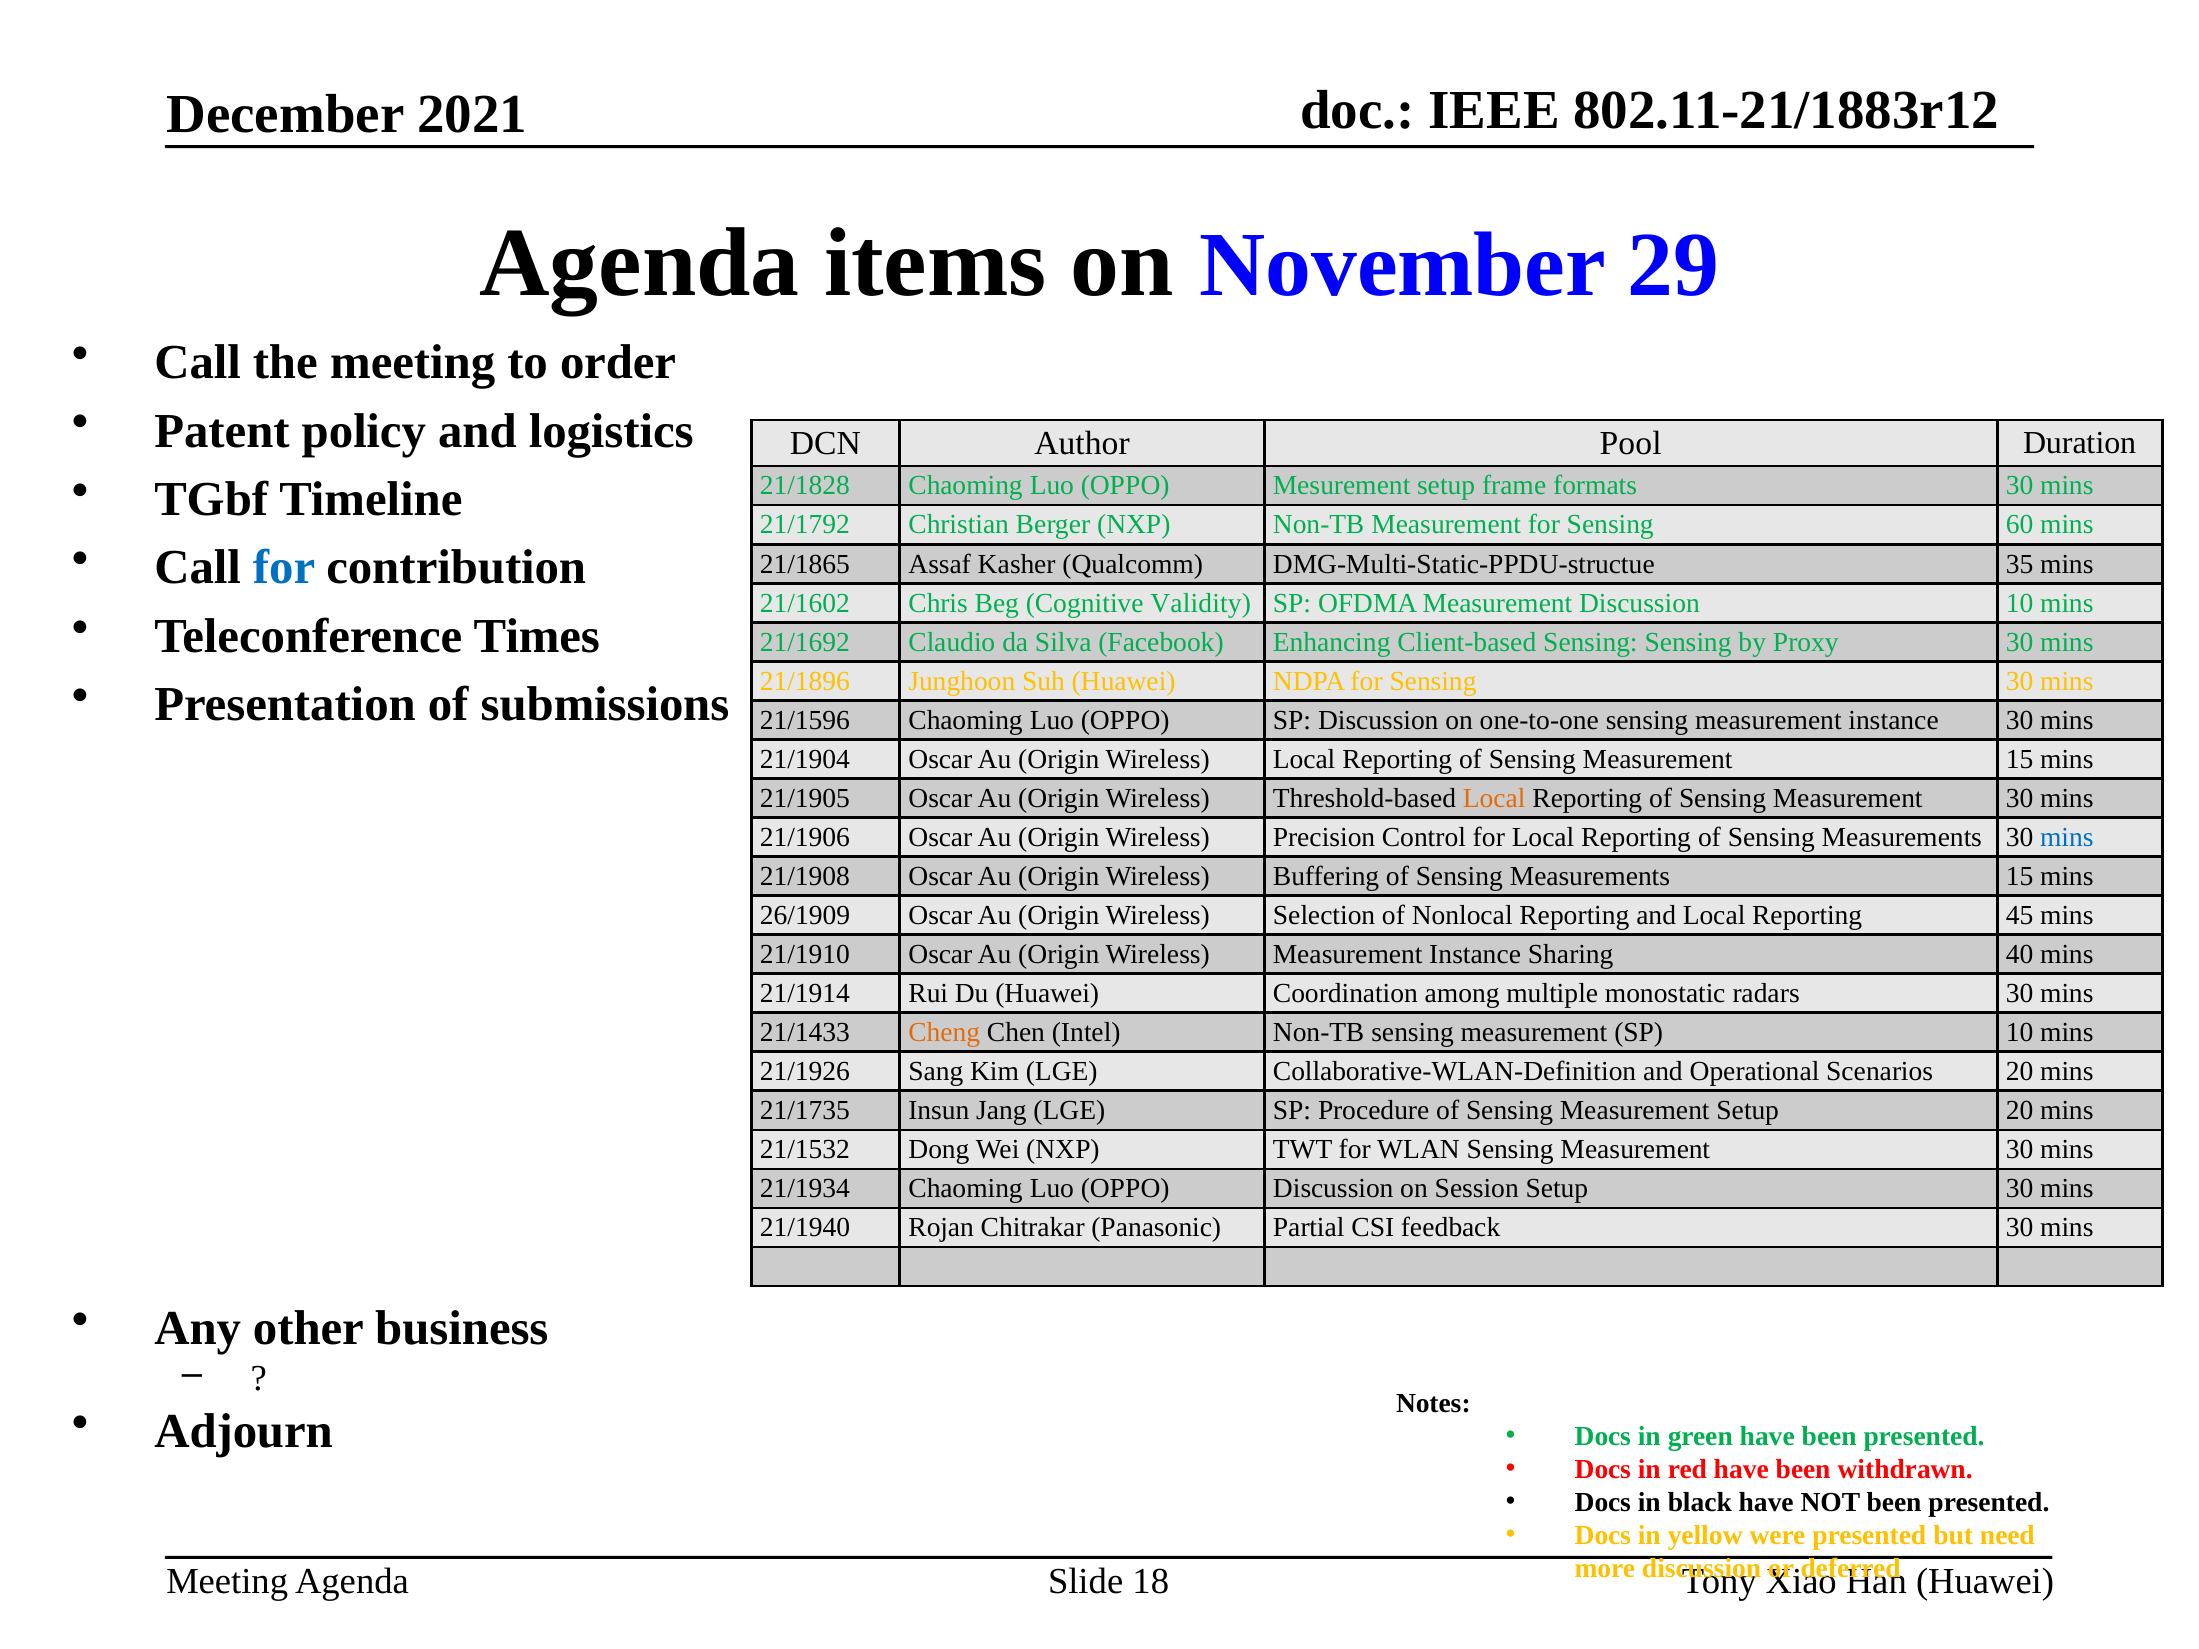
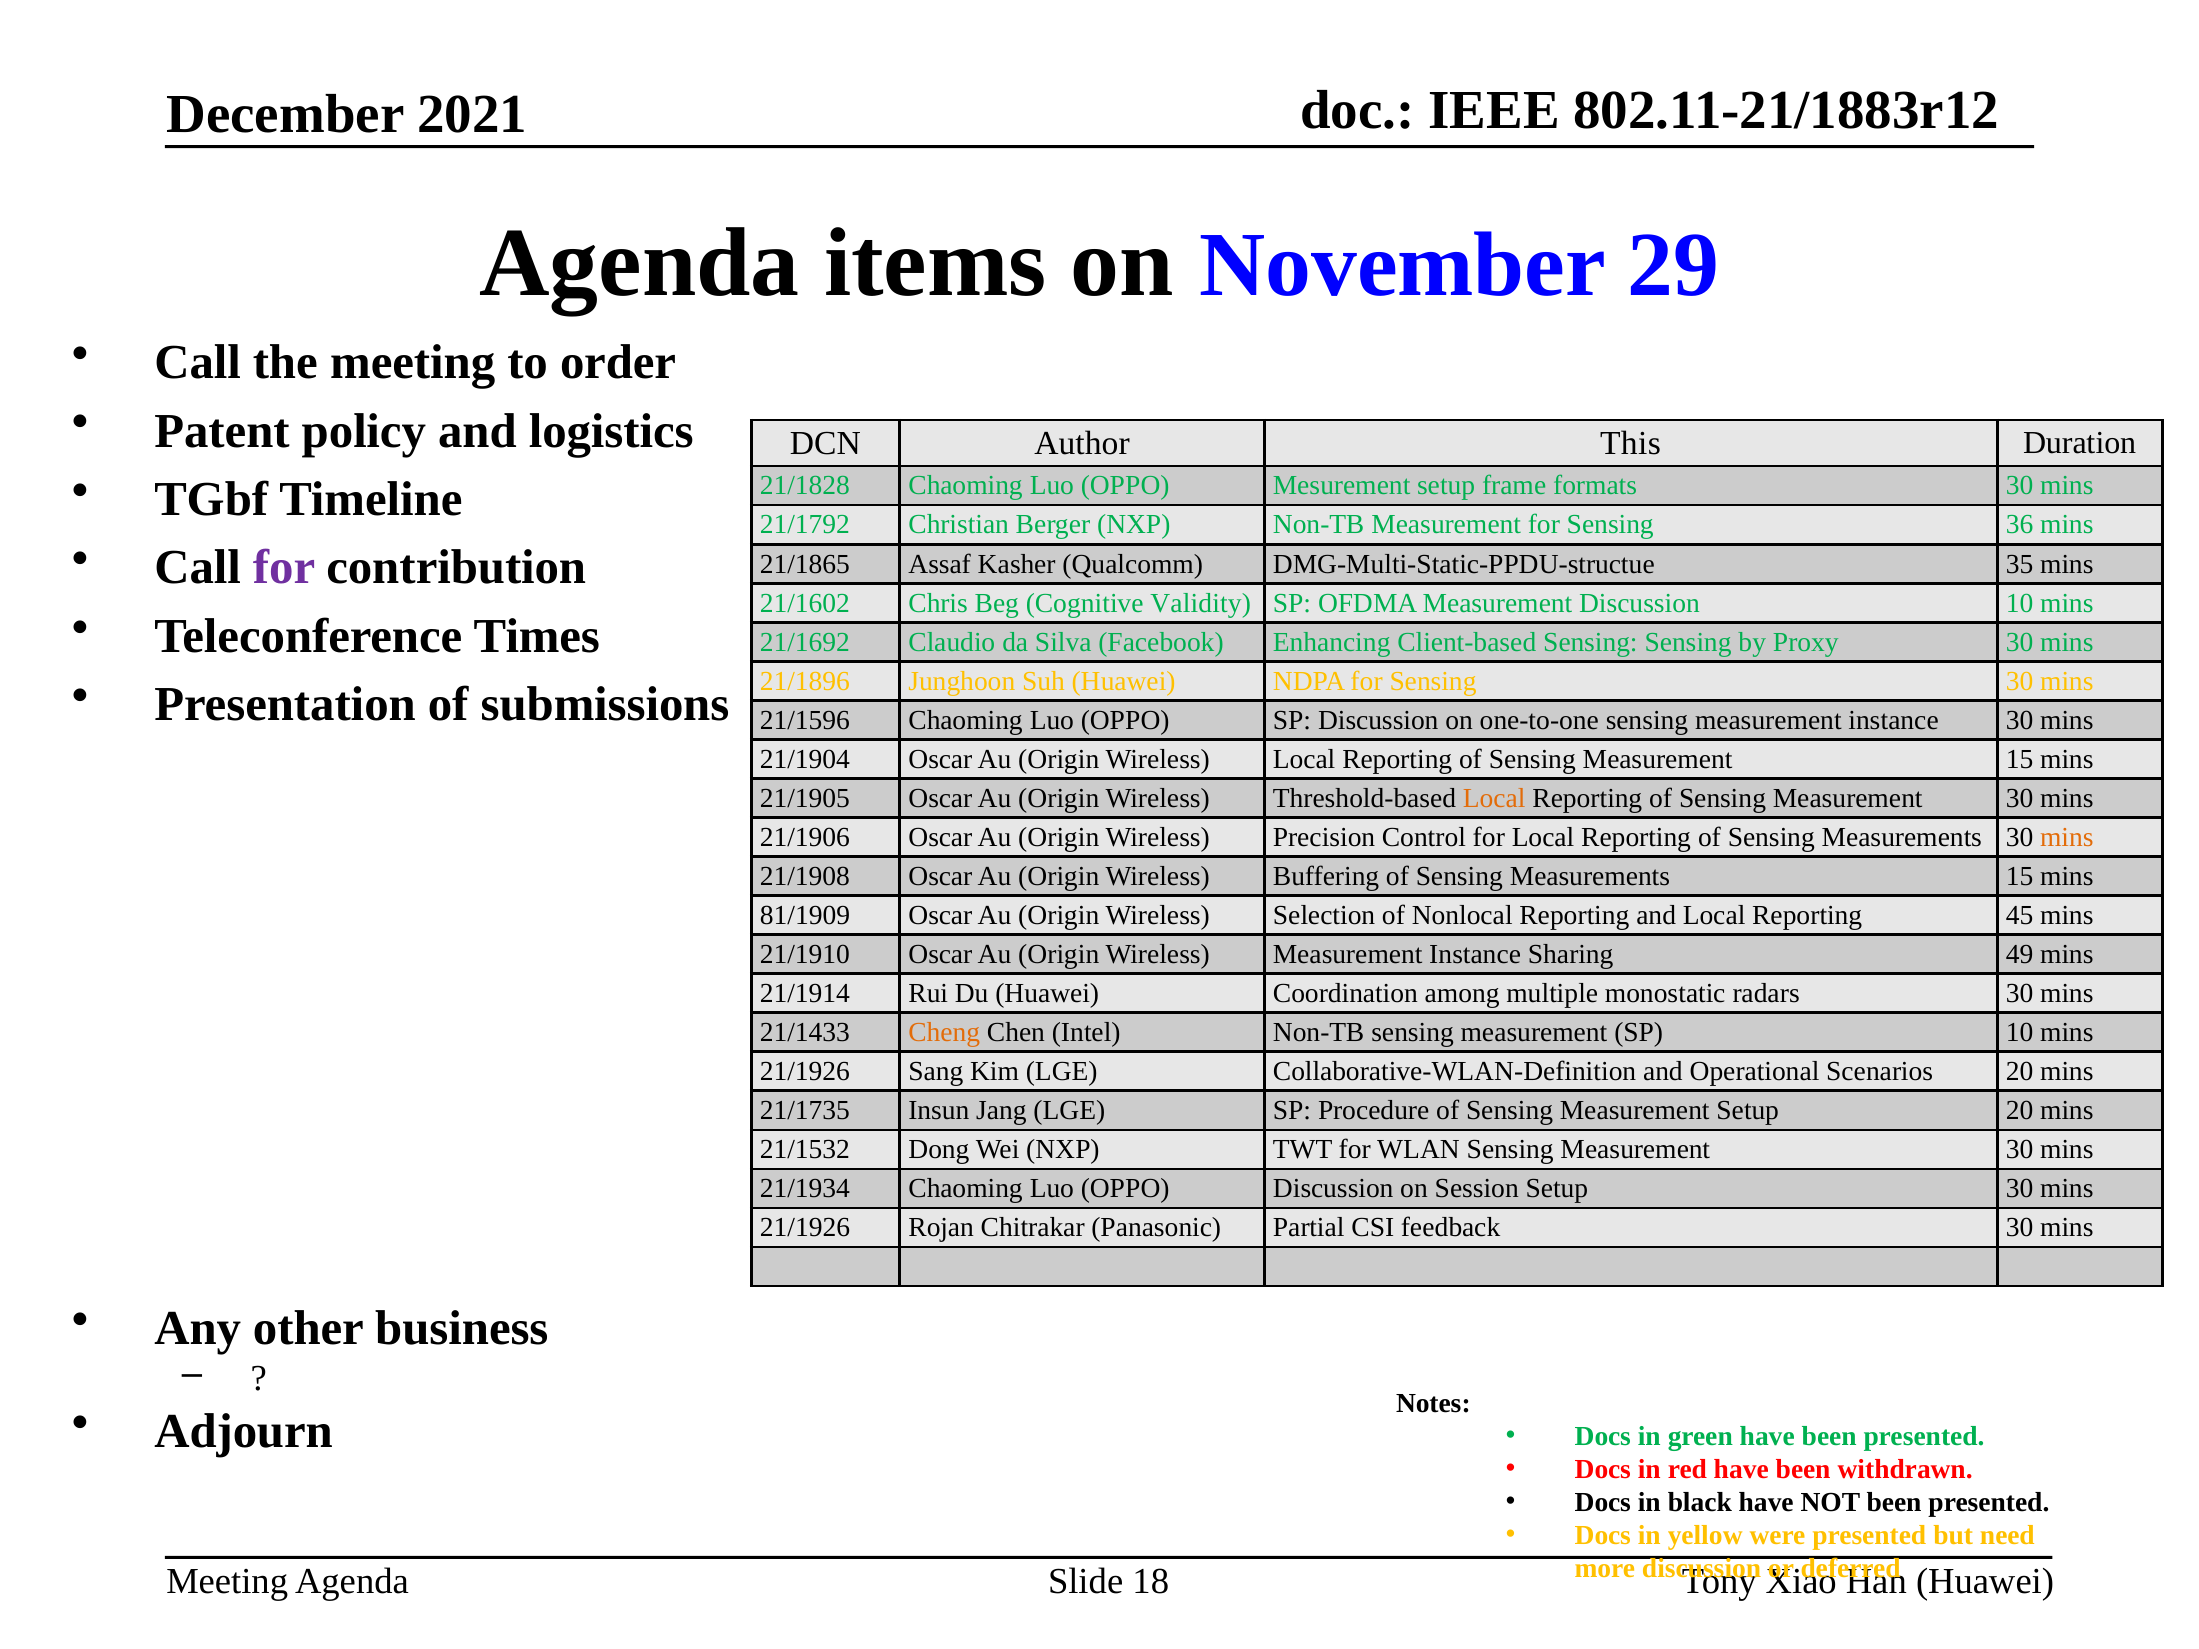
Pool: Pool -> This
60: 60 -> 36
for at (284, 568) colour: blue -> purple
mins at (2067, 837) colour: blue -> orange
26/1909: 26/1909 -> 81/1909
40: 40 -> 49
21/1940 at (805, 1228): 21/1940 -> 21/1926
